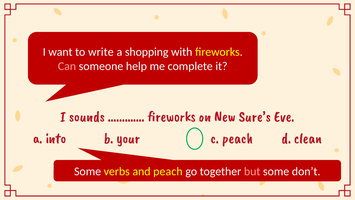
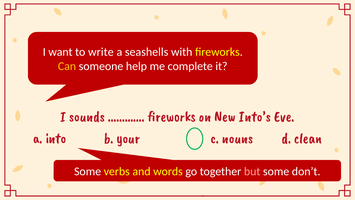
shopping: shopping -> seashells
Can colour: pink -> yellow
Sure’s: Sure’s -> Into’s
c peach: peach -> nouns
and peach: peach -> words
